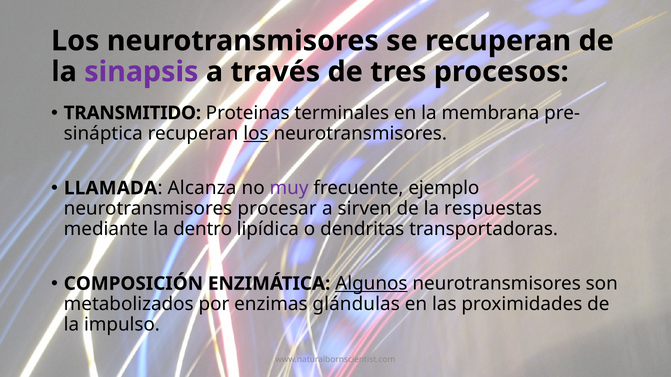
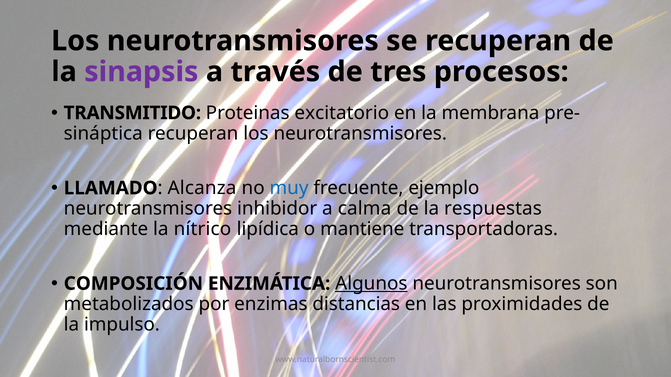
terminales: terminales -> excitatorio
los at (256, 133) underline: present -> none
LLAMADA: LLAMADA -> LLAMADO
muy colour: purple -> blue
procesar: procesar -> inhibidor
sirven: sirven -> calma
dentro: dentro -> nítrico
dendritas: dendritas -> mantiene
glándulas: glándulas -> distancias
